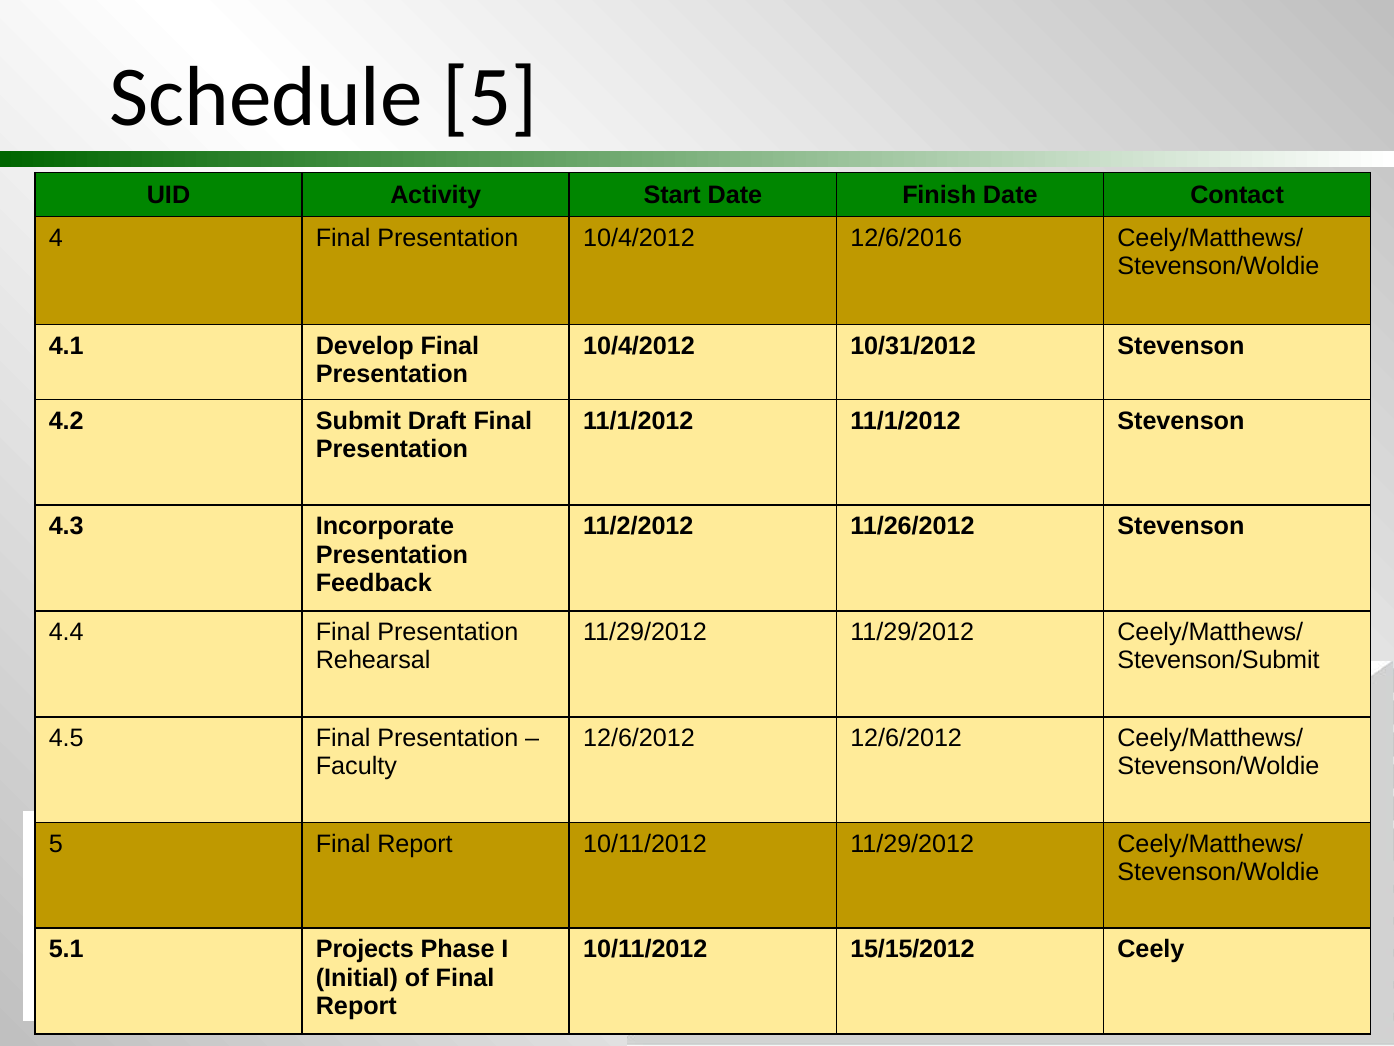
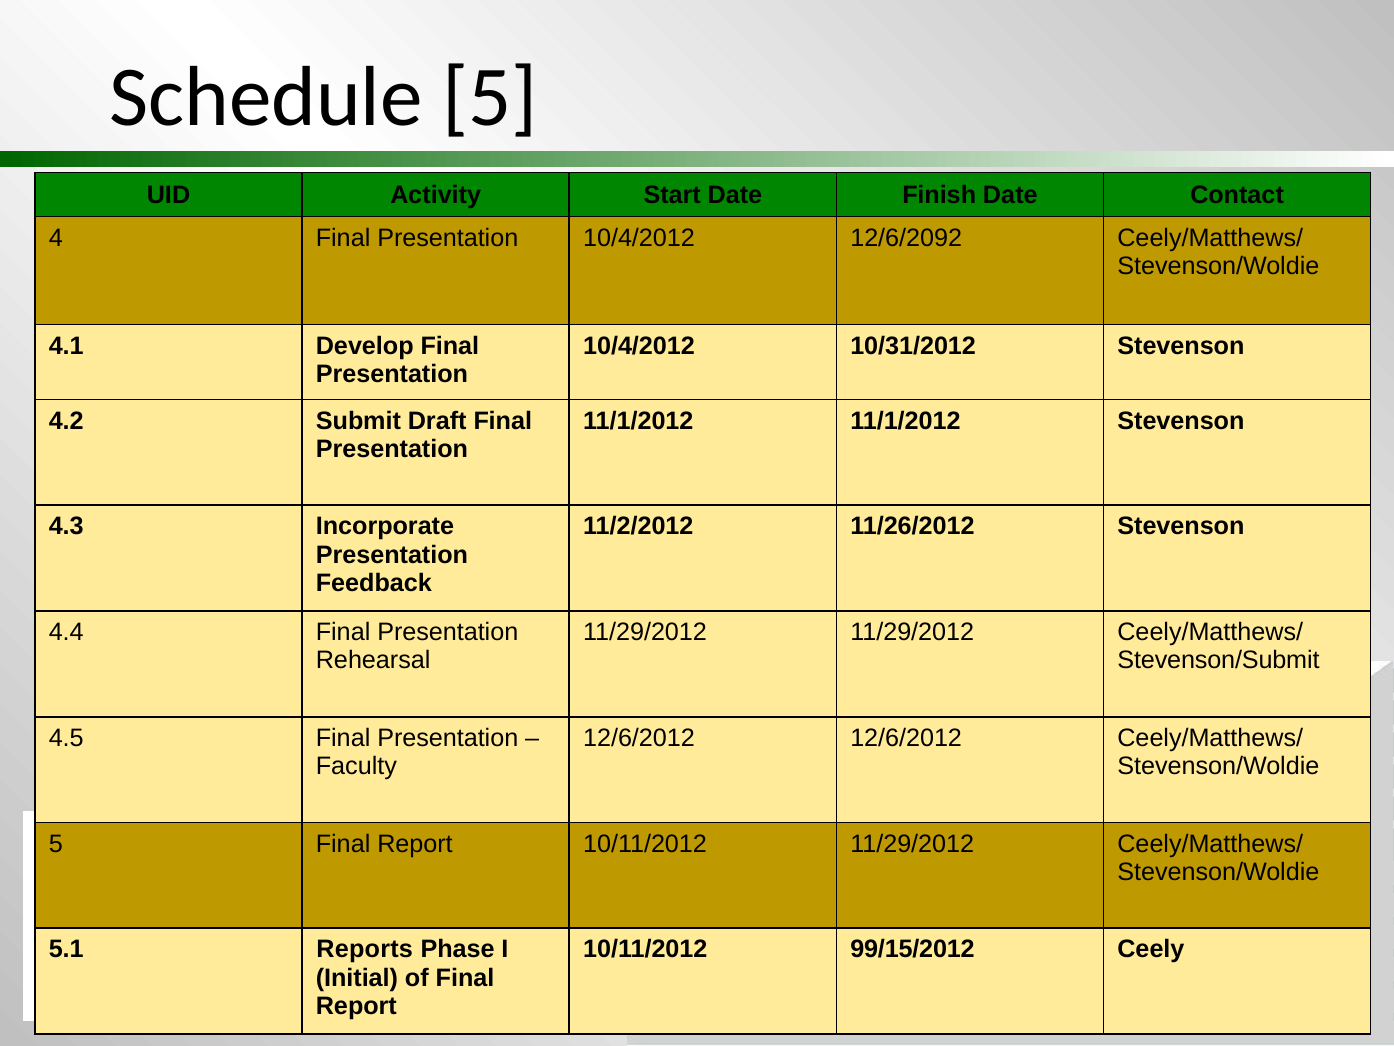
12/6/2016: 12/6/2016 -> 12/6/2092
Projects: Projects -> Reports
15/15/2012: 15/15/2012 -> 99/15/2012
